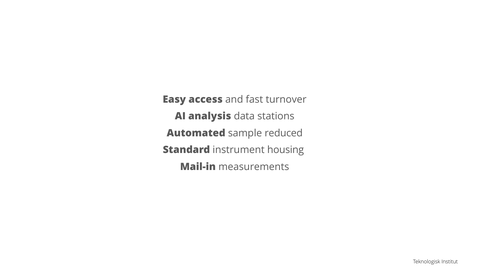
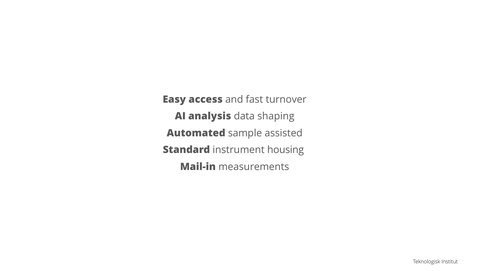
stations: stations -> shaping
reduced: reduced -> assisted
